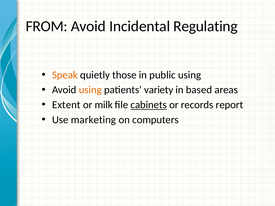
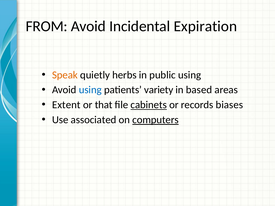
Regulating: Regulating -> Expiration
those: those -> herbs
using at (90, 90) colour: orange -> blue
milk: milk -> that
report: report -> biases
marketing: marketing -> associated
computers underline: none -> present
